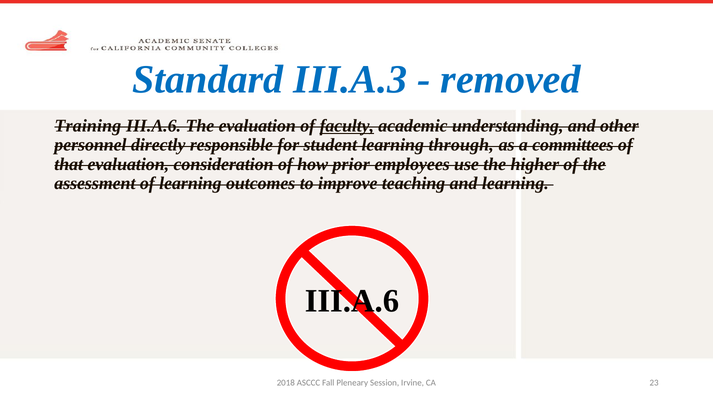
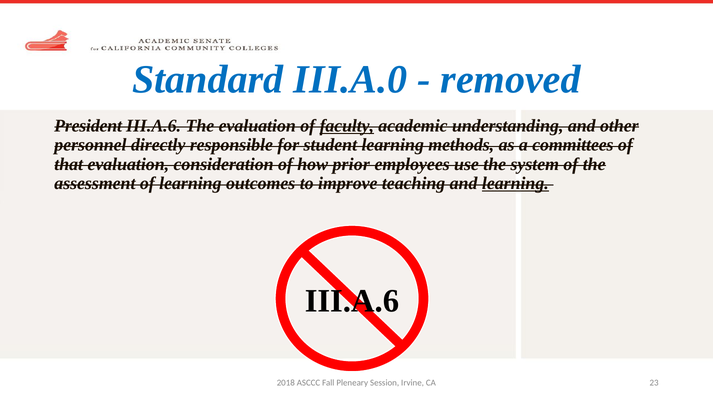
III.A.3: III.A.3 -> III.A.0
Training: Training -> President
through: through -> methods
higher: higher -> system
learning at (515, 184) underline: none -> present
